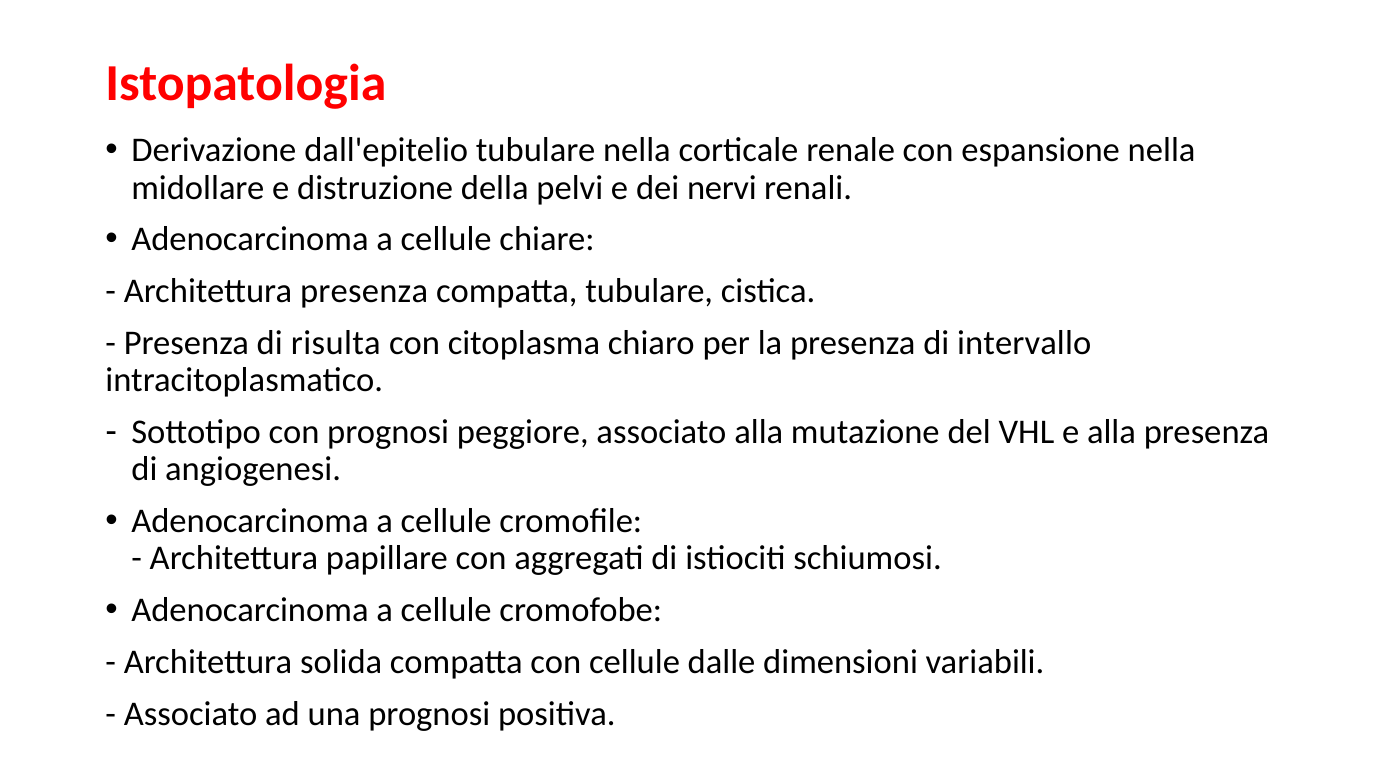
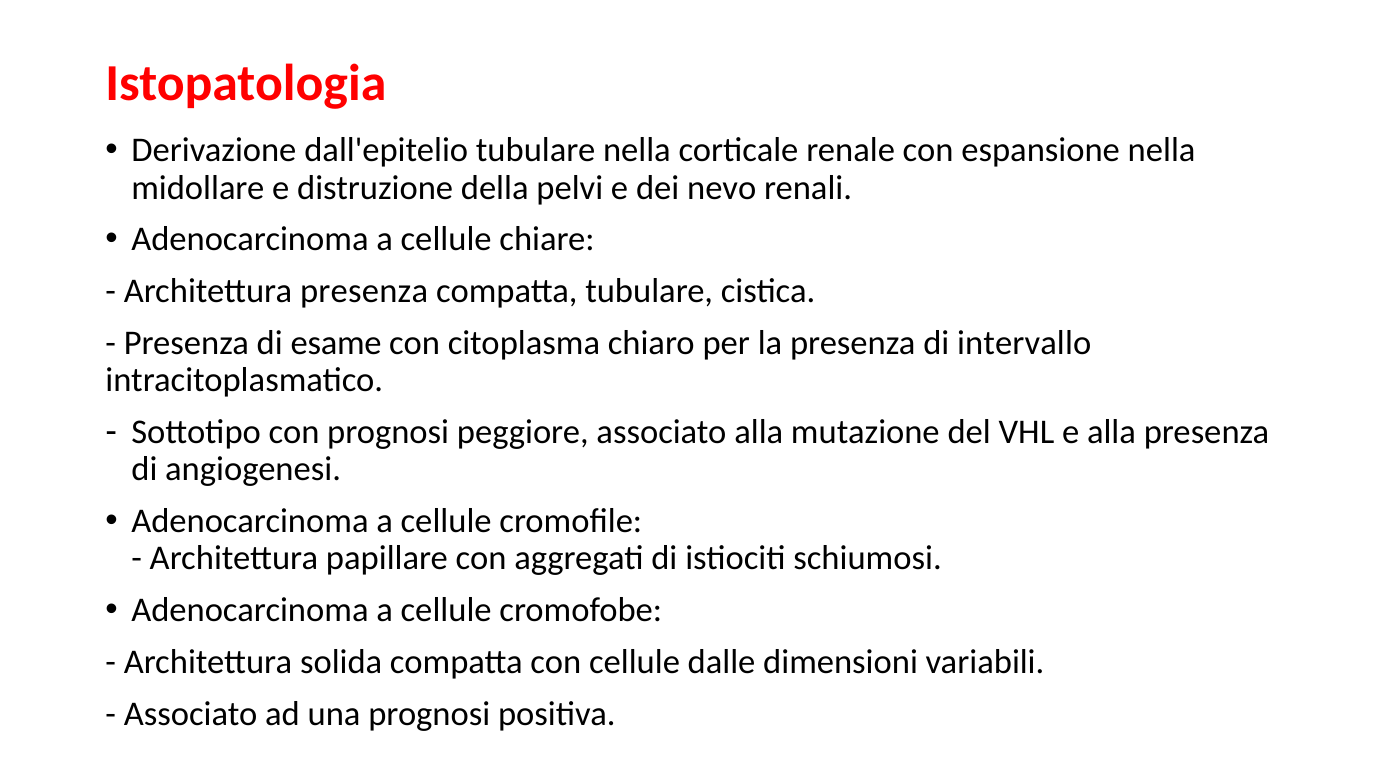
nervi: nervi -> nevo
risulta: risulta -> esame
